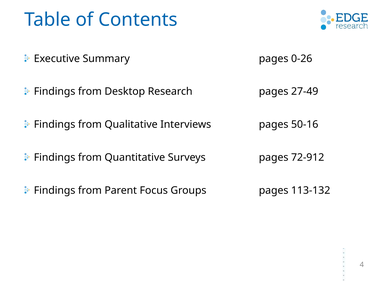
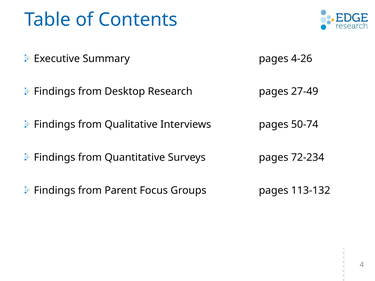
0-26: 0-26 -> 4-26
50-16: 50-16 -> 50-74
72-912: 72-912 -> 72-234
